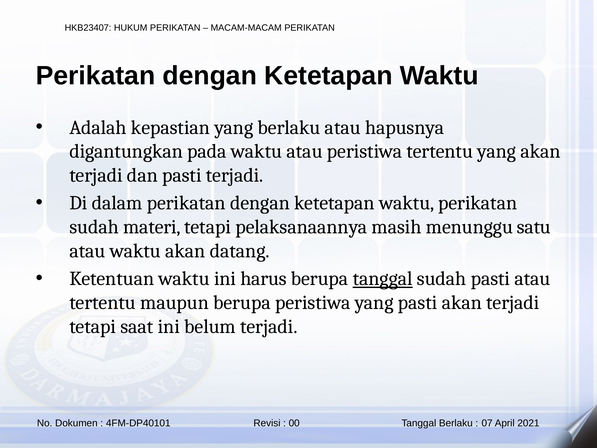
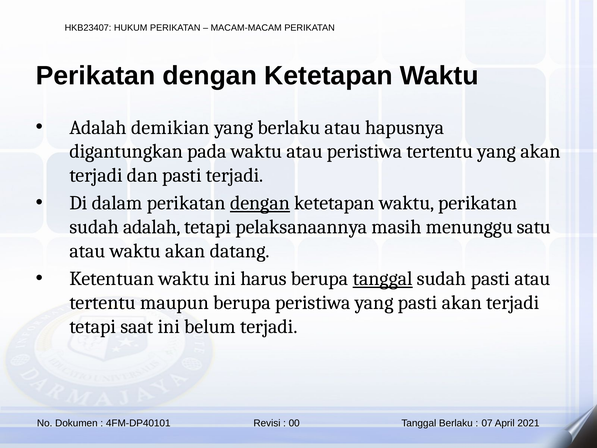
kepastian: kepastian -> demikian
dengan at (260, 203) underline: none -> present
sudah materi: materi -> adalah
